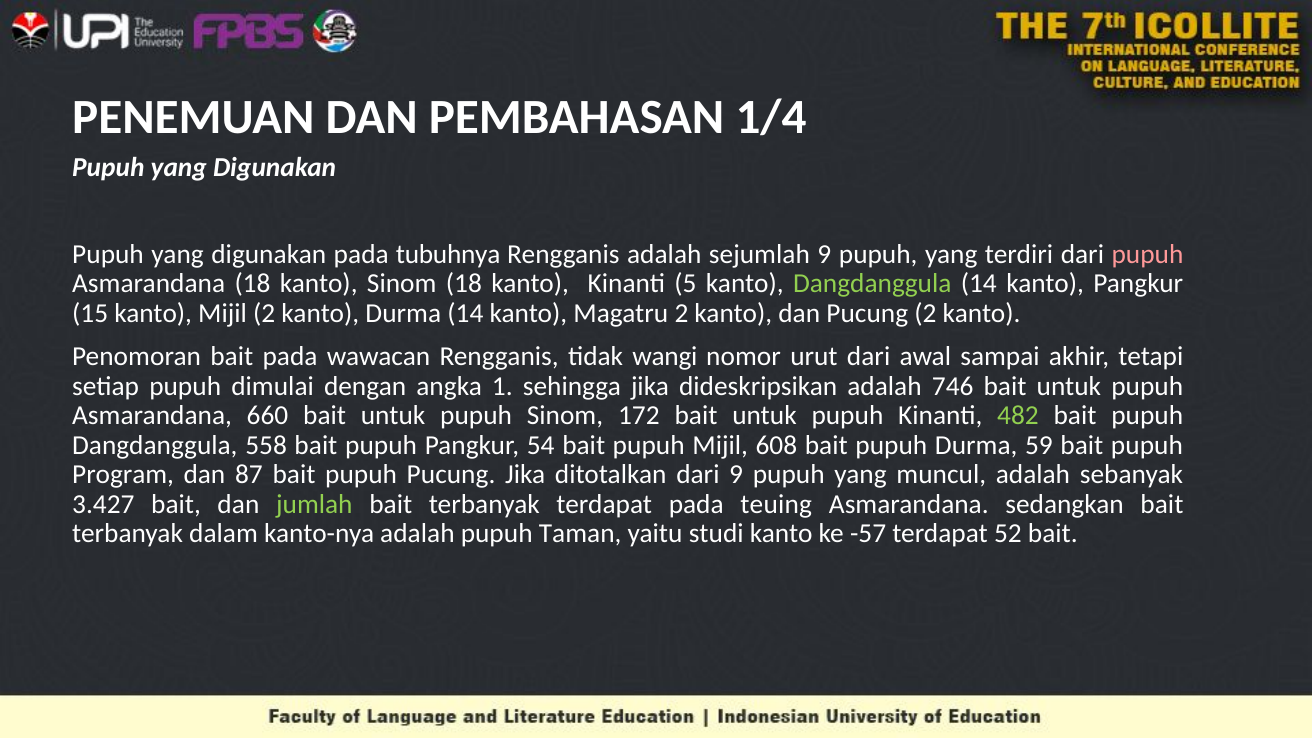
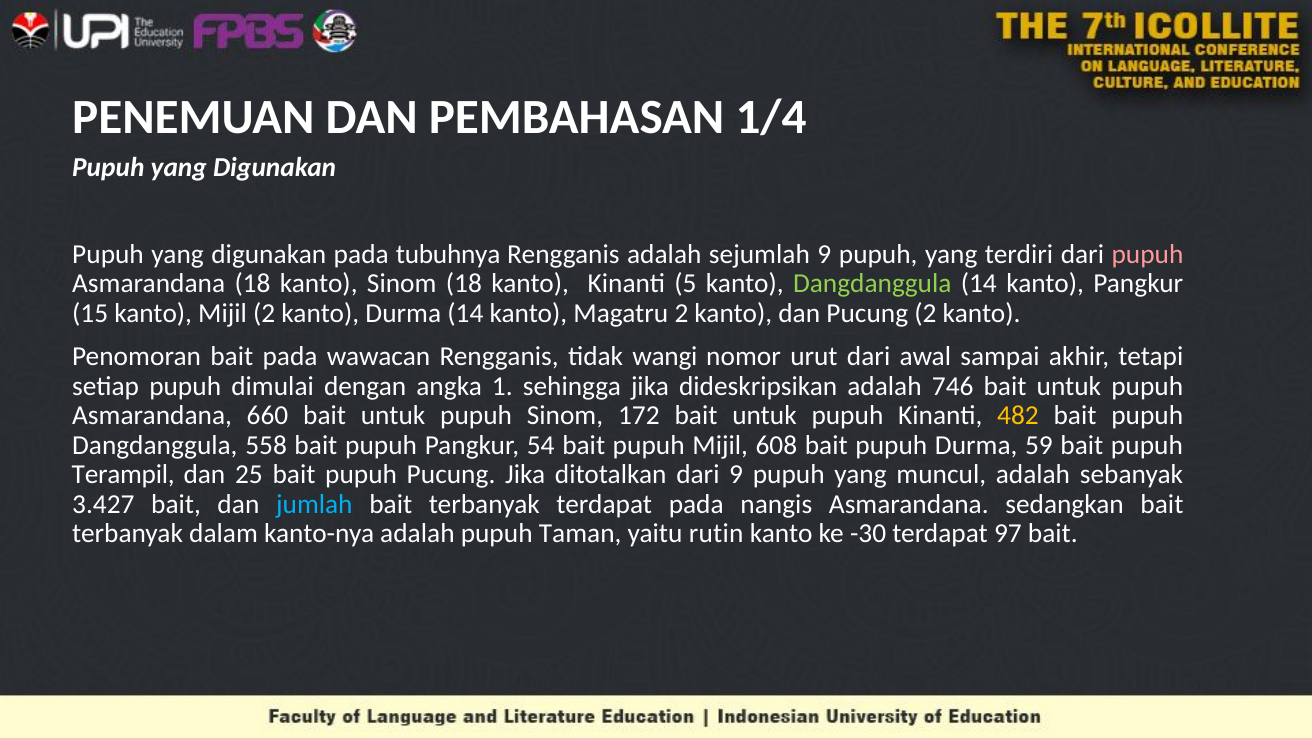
482 colour: light green -> yellow
Program: Program -> Terampil
87: 87 -> 25
jumlah colour: light green -> light blue
teuing: teuing -> nangis
studi: studi -> rutin
-57: -57 -> -30
52: 52 -> 97
